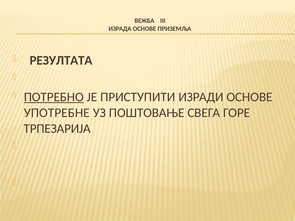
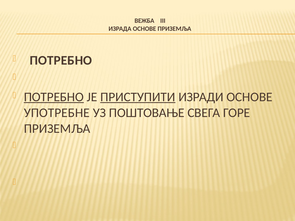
РЕЗУЛТАТА at (61, 60): РЕЗУЛТАТА -> ПОТРЕБНО
ПРИСТУПИТИ underline: none -> present
ТРПЕЗАРИЈА at (57, 129): ТРПЕЗАРИЈА -> ПРИЗЕМЉА
